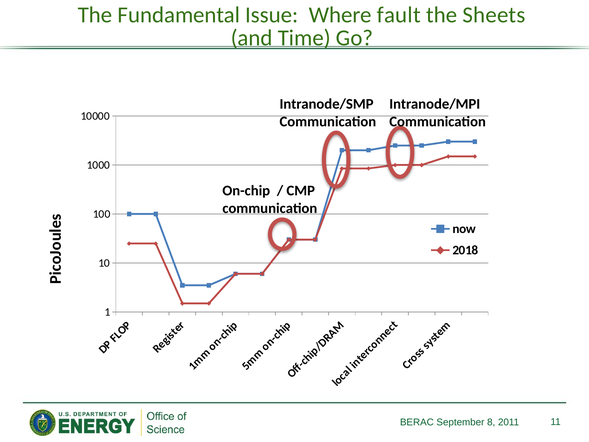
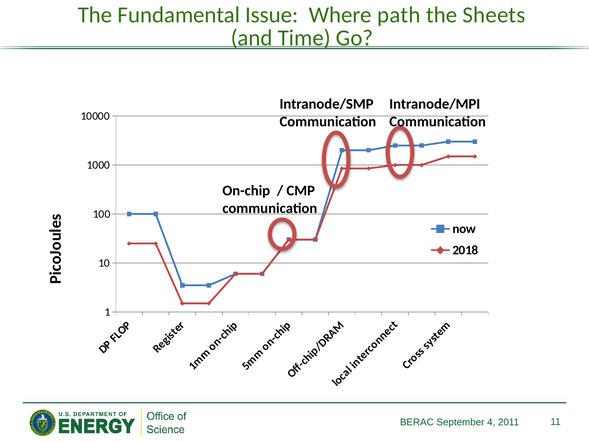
fault: fault -> path
8: 8 -> 4
